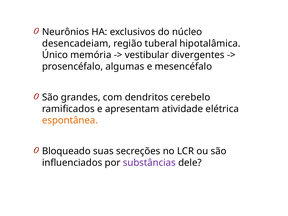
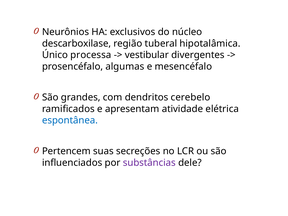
desencadeiam: desencadeiam -> descarboxilase
memória: memória -> processa
espontânea colour: orange -> blue
Bloqueado: Bloqueado -> Pertencem
